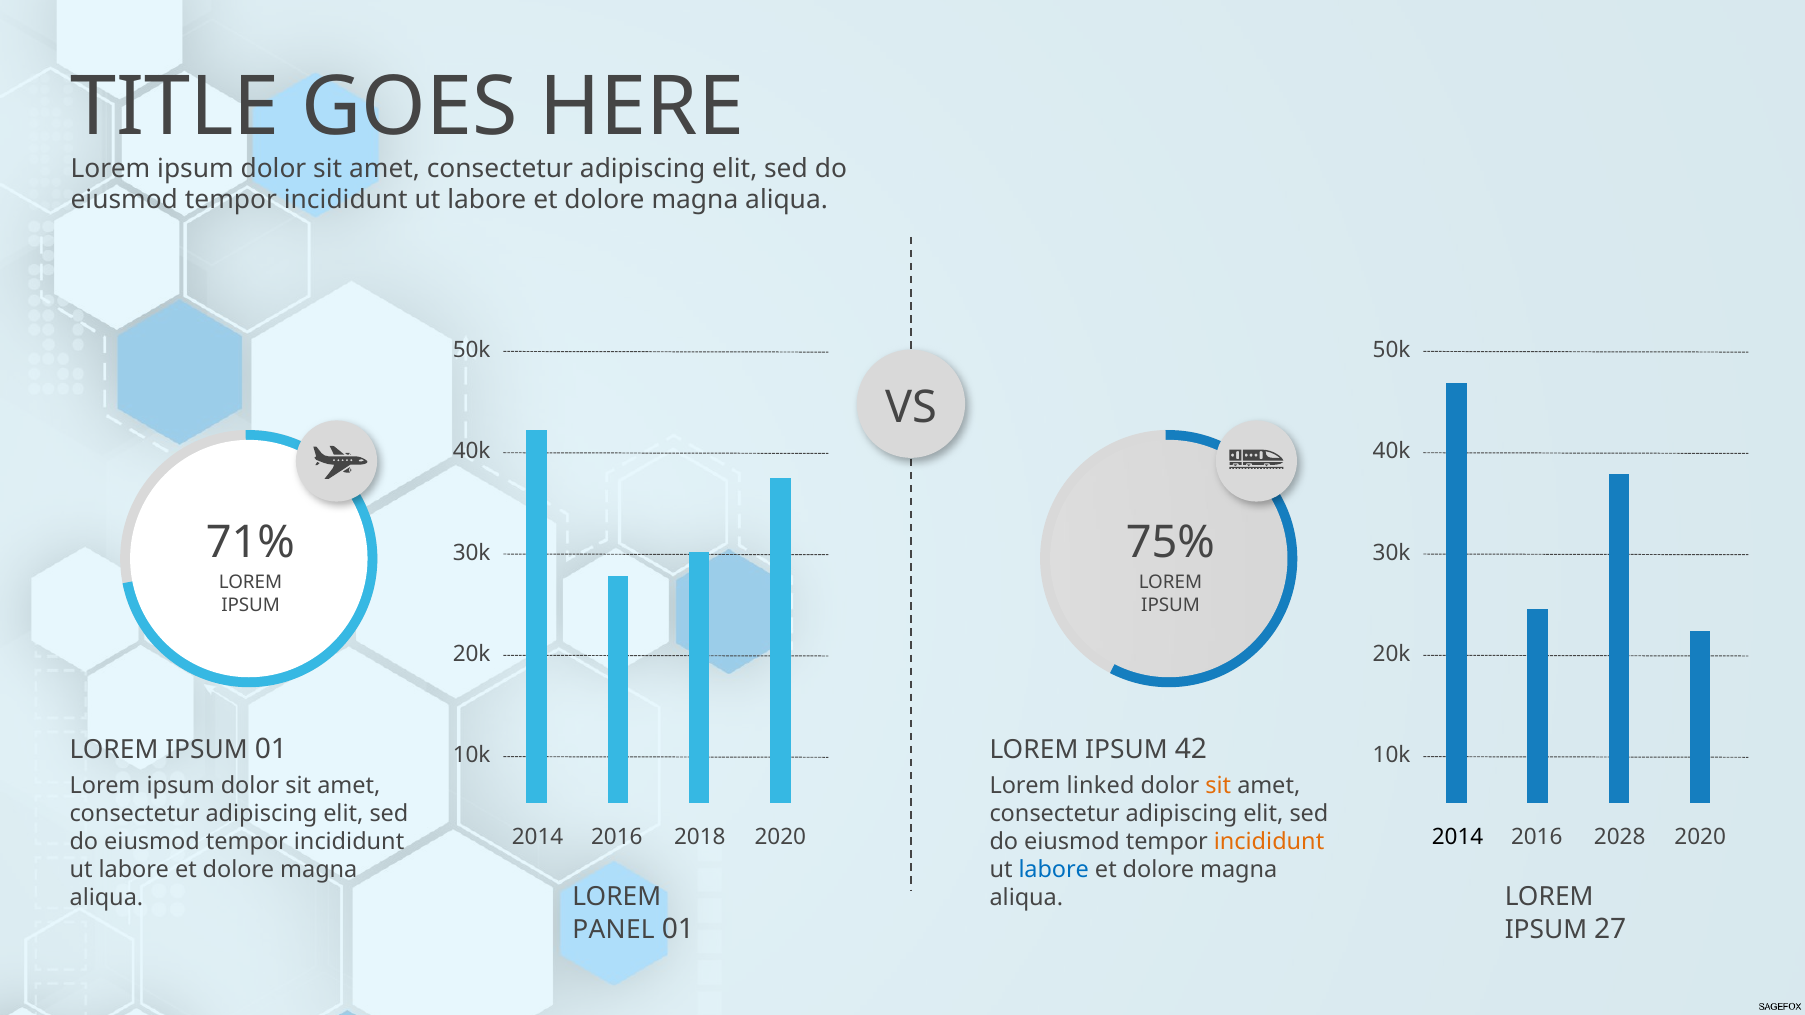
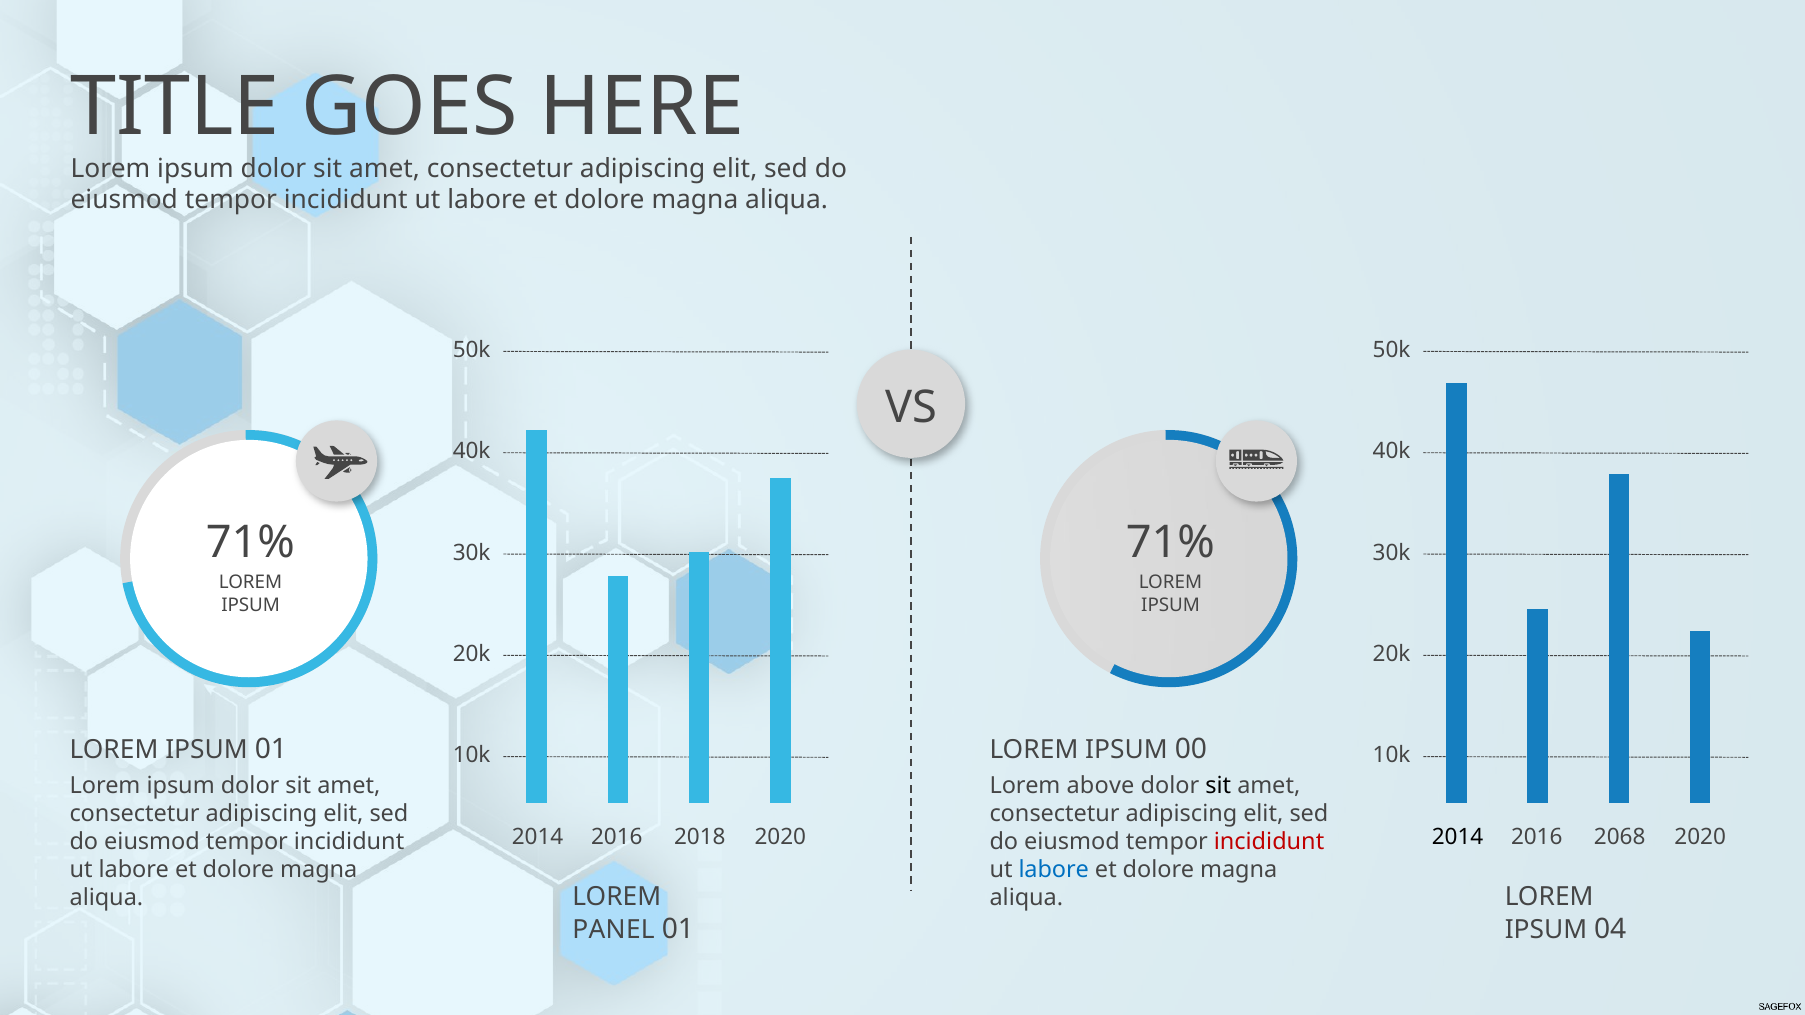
75% at (1170, 543): 75% -> 71%
42: 42 -> 00
linked: linked -> above
sit at (1218, 786) colour: orange -> black
2028: 2028 -> 2068
incididunt at (1269, 842) colour: orange -> red
27: 27 -> 04
